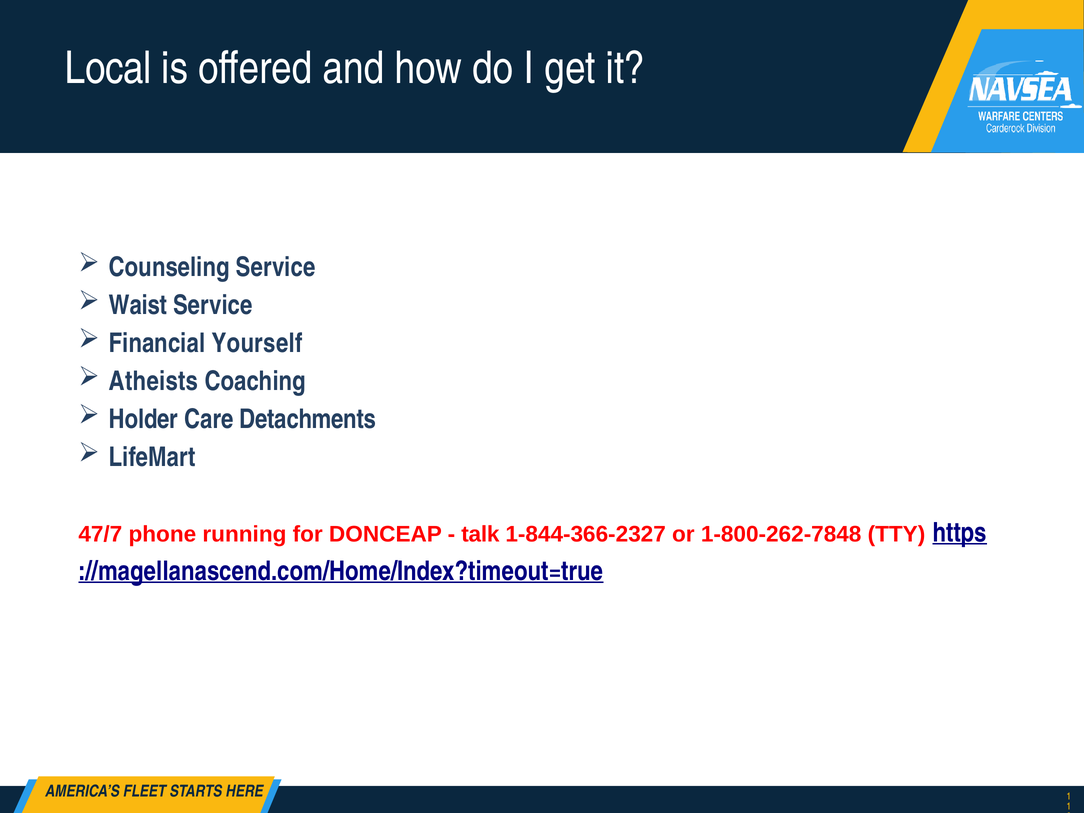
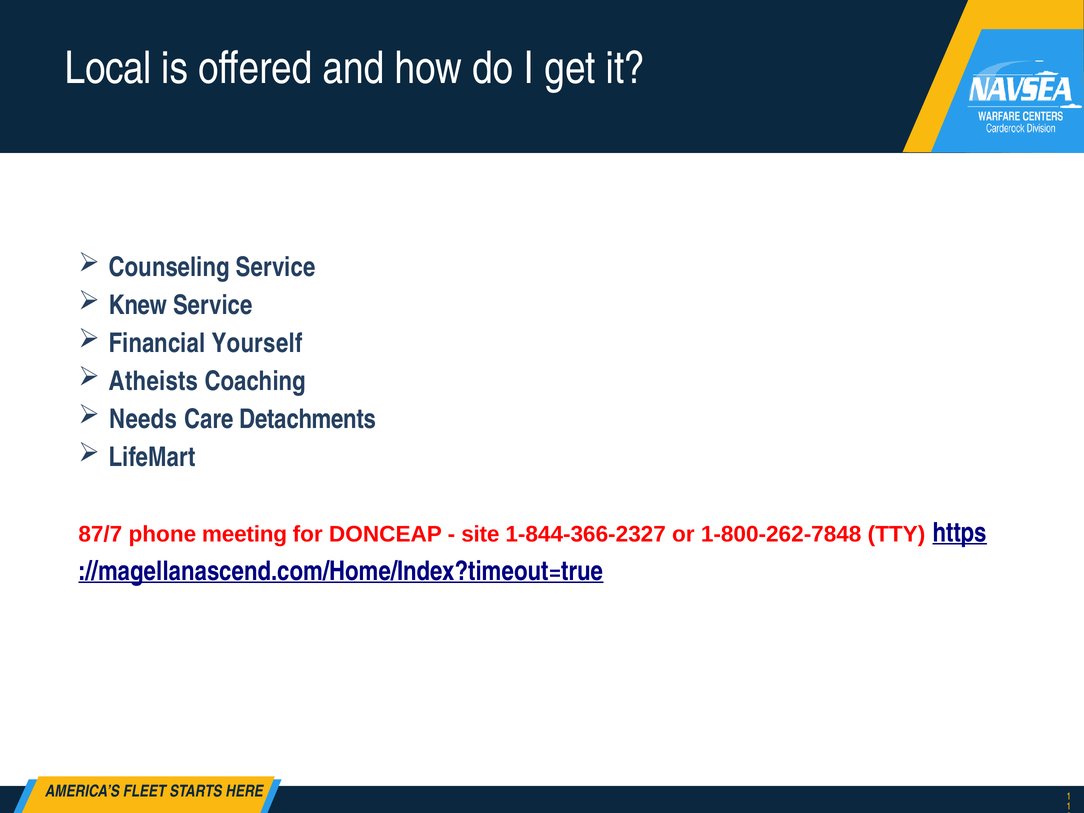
Waist: Waist -> Knew
Holder: Holder -> Needs
47/7: 47/7 -> 87/7
running: running -> meeting
talk: talk -> site
